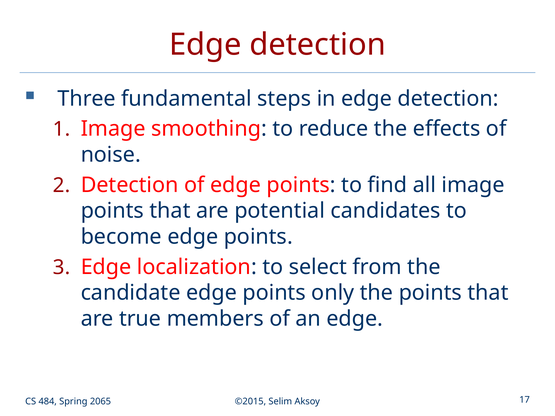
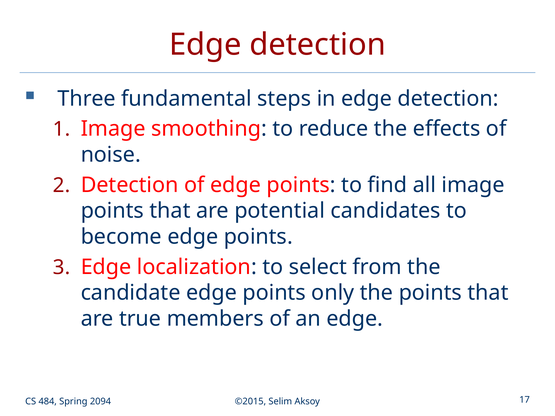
2065: 2065 -> 2094
